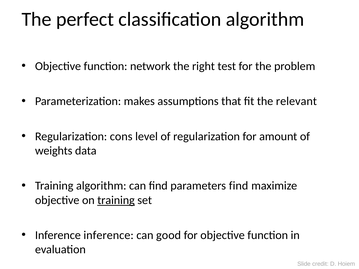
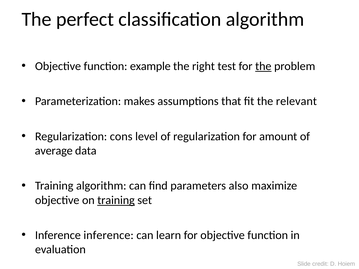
network: network -> example
the at (263, 66) underline: none -> present
weights: weights -> average
parameters find: find -> also
good: good -> learn
